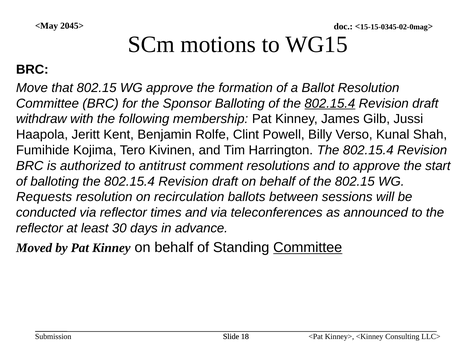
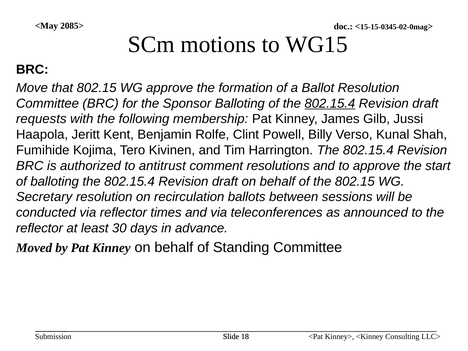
2045>: 2045> -> 2085>
withdraw: withdraw -> requests
Requests: Requests -> Secretary
Committee at (308, 248) underline: present -> none
